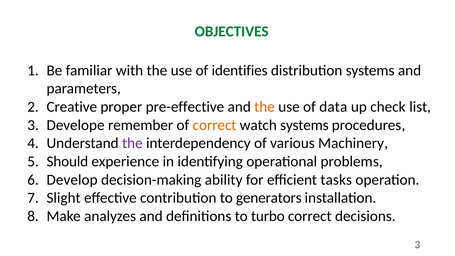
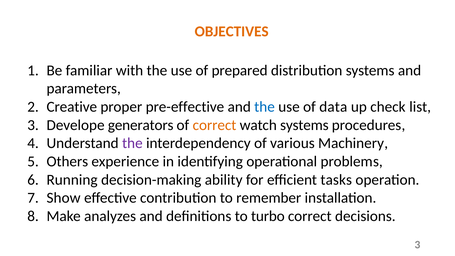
OBJECTIVES colour: green -> orange
identifies: identifies -> prepared
the at (265, 107) colour: orange -> blue
remember: remember -> generators
Should: Should -> Others
Develop: Develop -> Running
Slight: Slight -> Show
generators: generators -> remember
